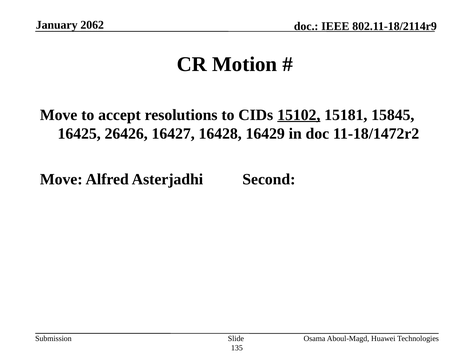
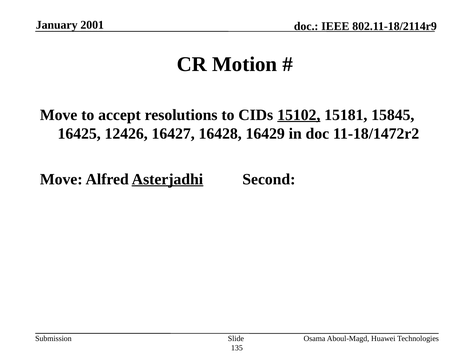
2062: 2062 -> 2001
26426: 26426 -> 12426
Asterjadhi underline: none -> present
